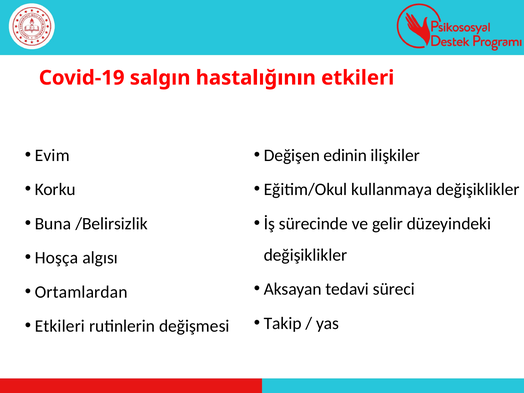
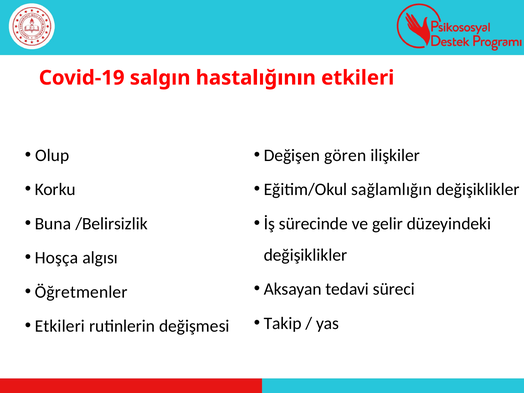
Evim: Evim -> Olup
edinin: edinin -> gören
kullanmaya: kullanmaya -> sağlamlığın
Ortamlardan: Ortamlardan -> Öğretmenler
